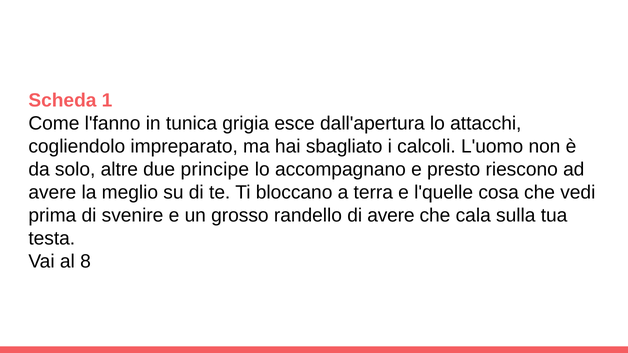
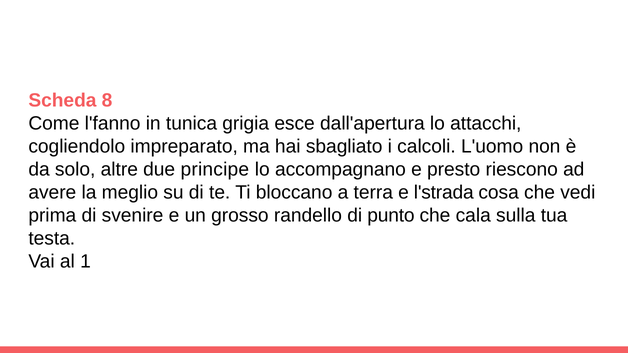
1: 1 -> 8
l'quelle: l'quelle -> l'strada
di avere: avere -> punto
8: 8 -> 1
